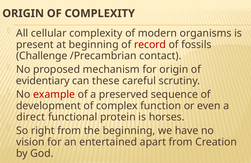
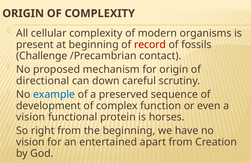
evidentiary: evidentiary -> directional
these: these -> down
example colour: red -> blue
direct at (31, 117): direct -> vision
